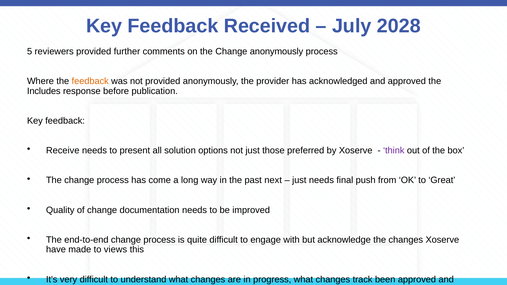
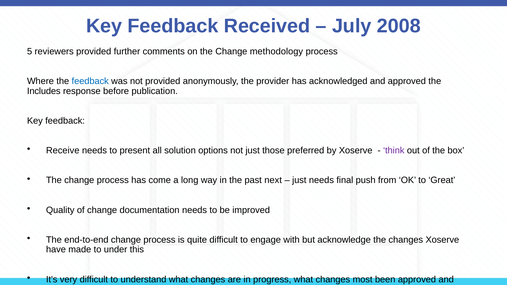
2028: 2028 -> 2008
Change anonymously: anonymously -> methodology
feedback at (90, 81) colour: orange -> blue
views: views -> under
track: track -> most
